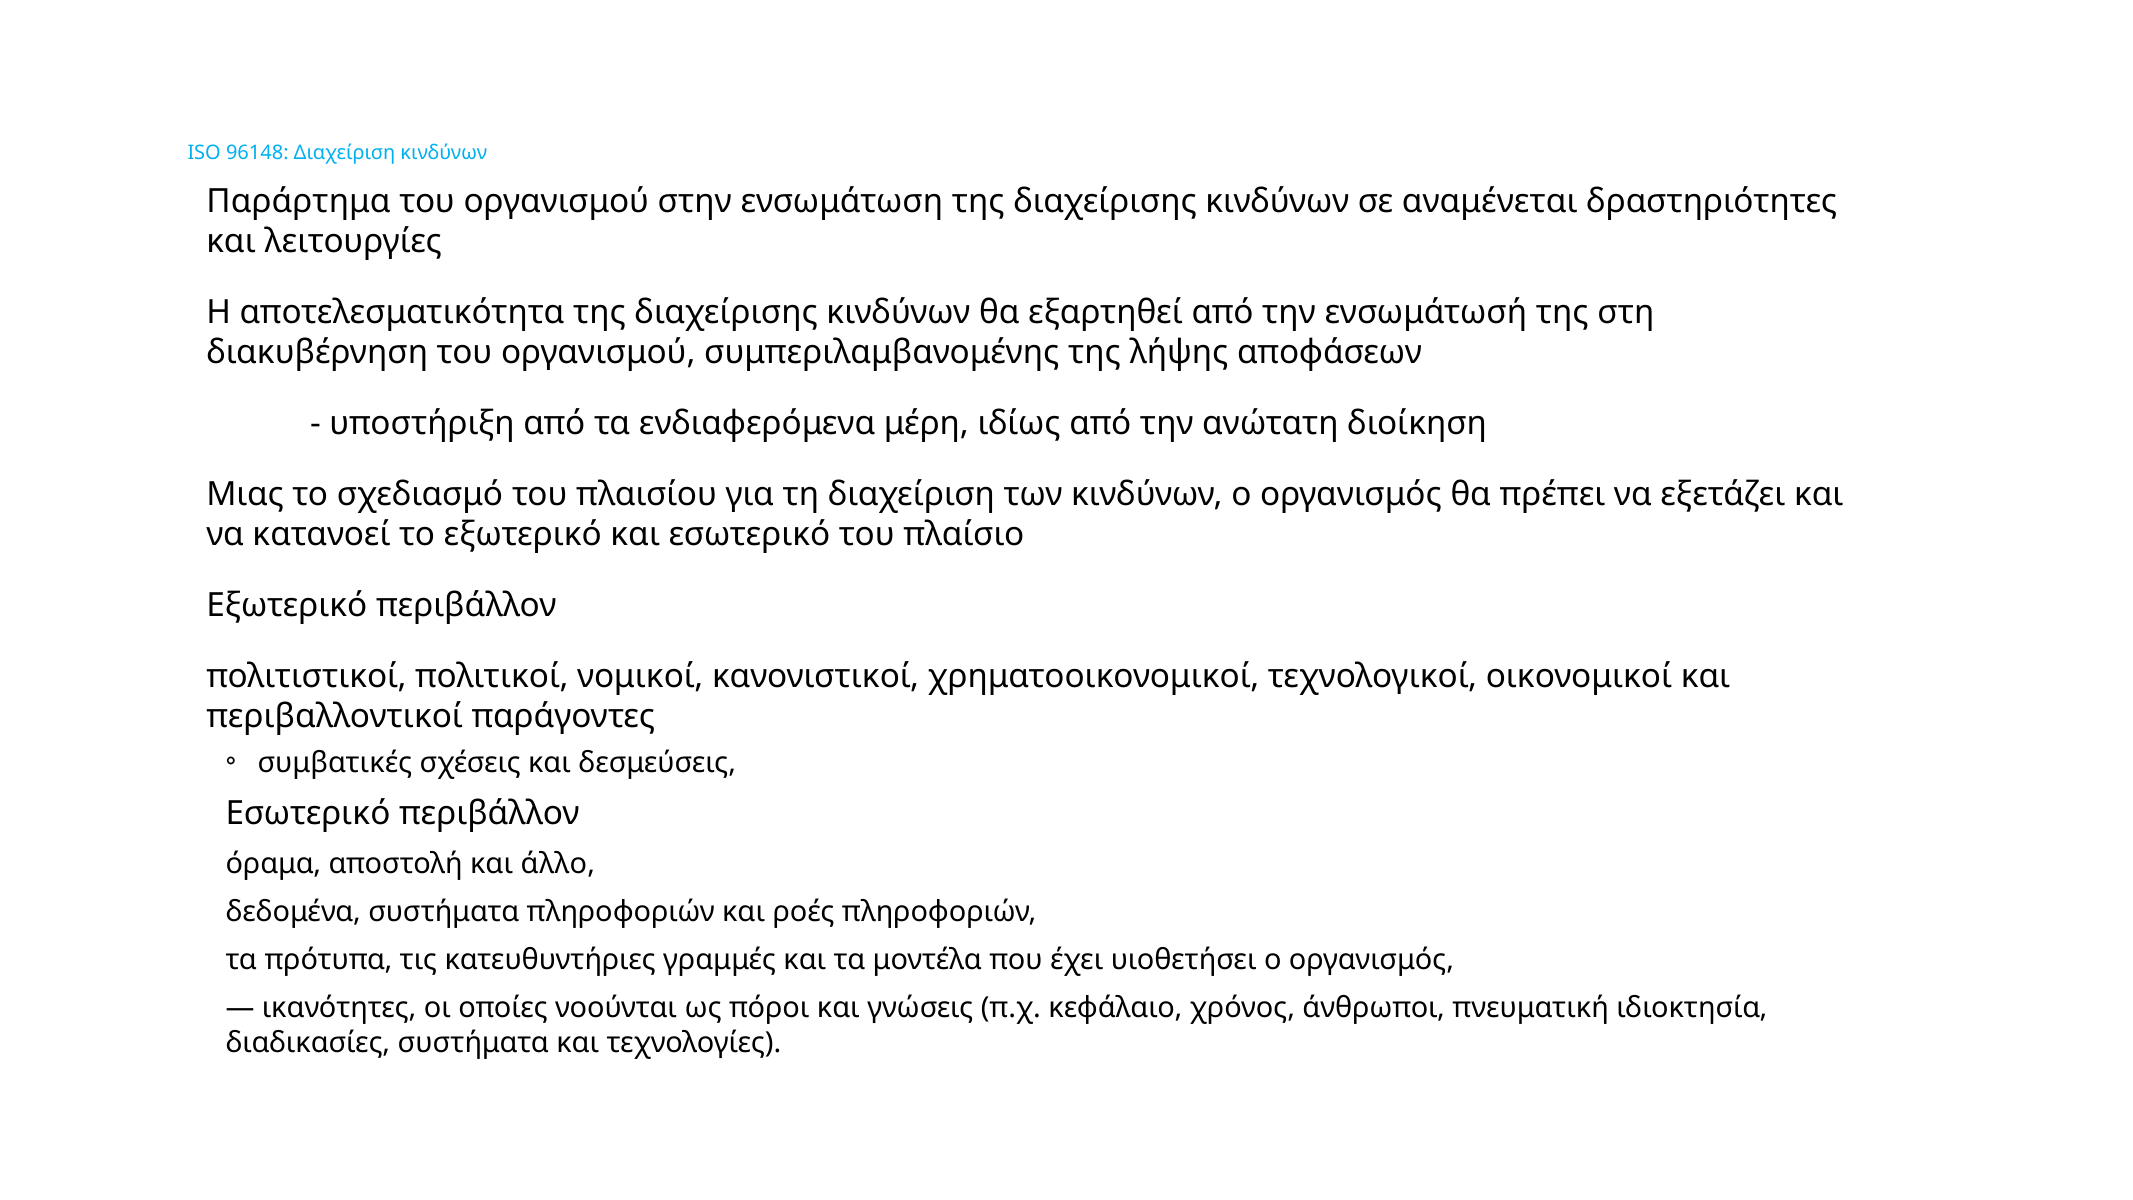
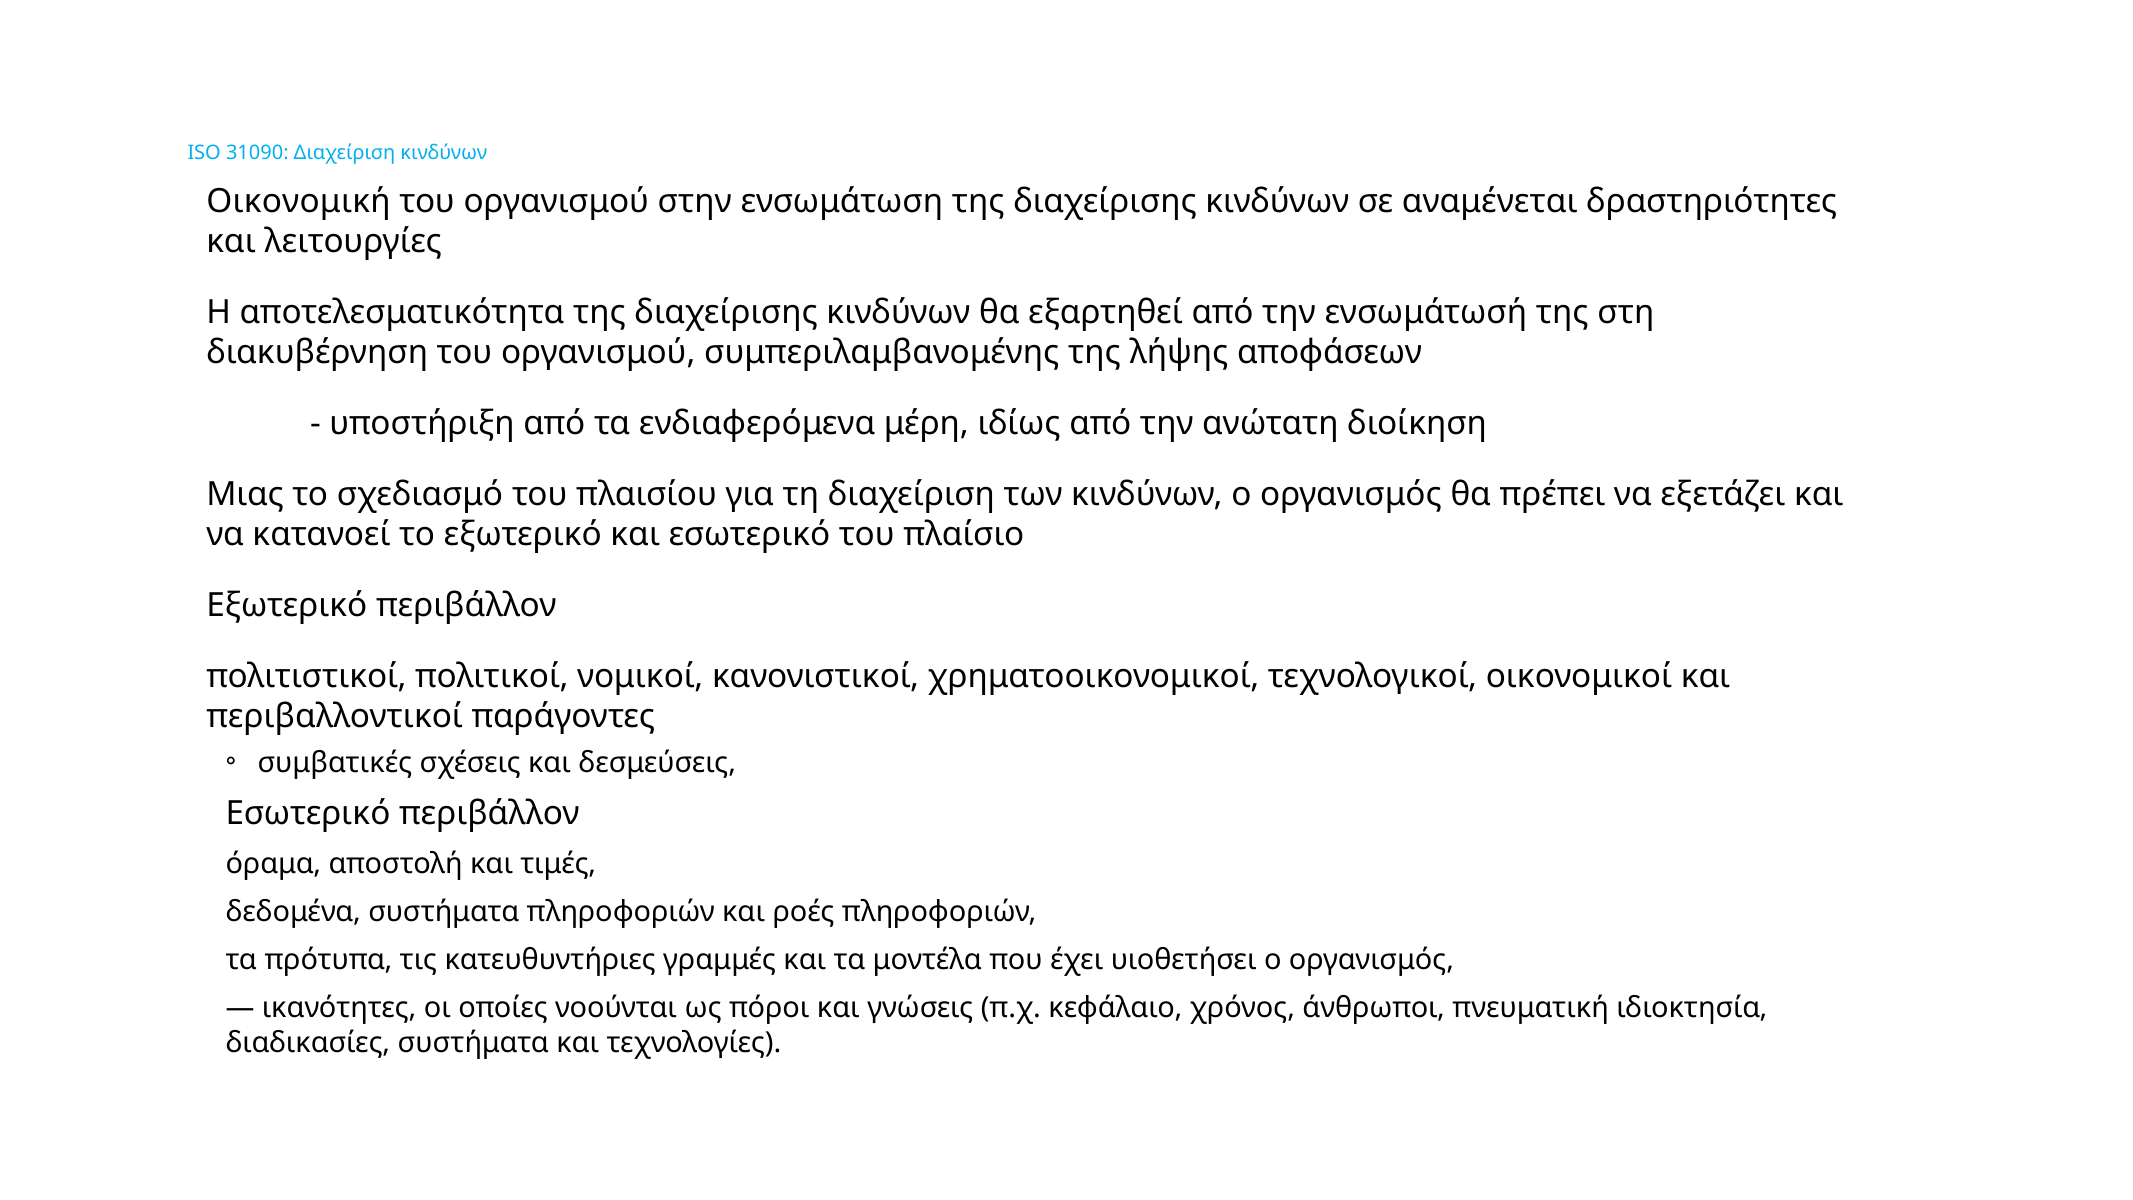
96148: 96148 -> 31090
Παράρτημα: Παράρτημα -> Οικονομική
άλλο: άλλο -> τιμές
